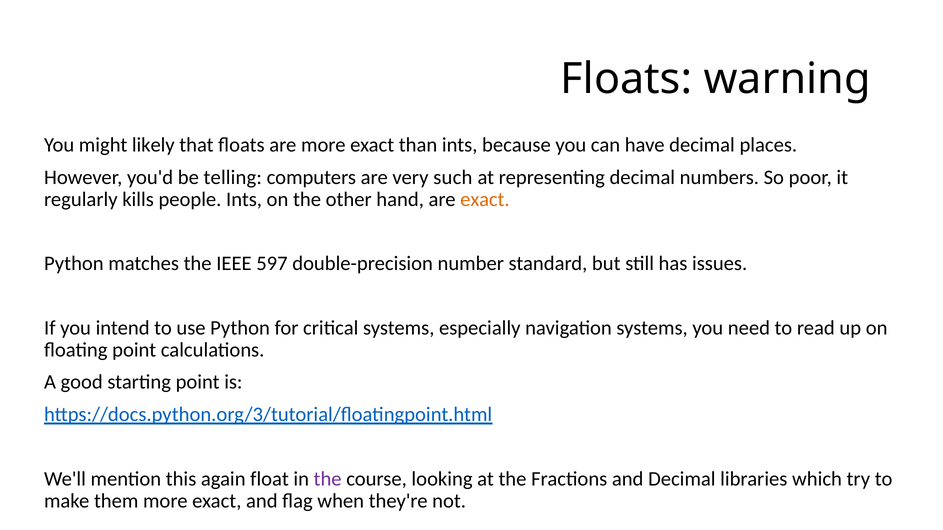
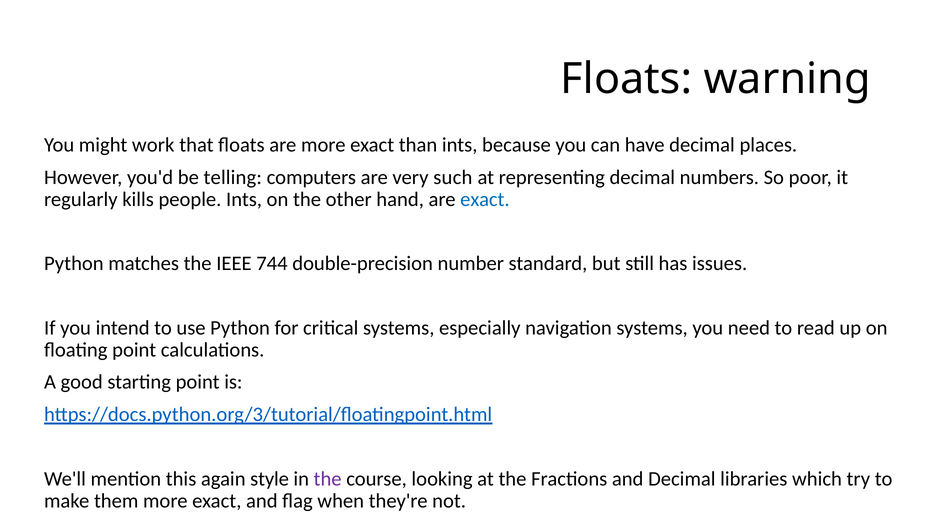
likely: likely -> work
exact at (485, 200) colour: orange -> blue
597: 597 -> 744
float: float -> style
